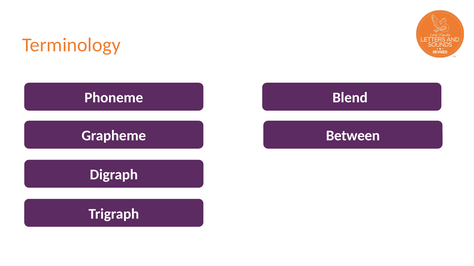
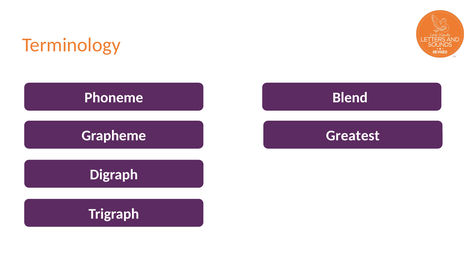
Between: Between -> Greatest
